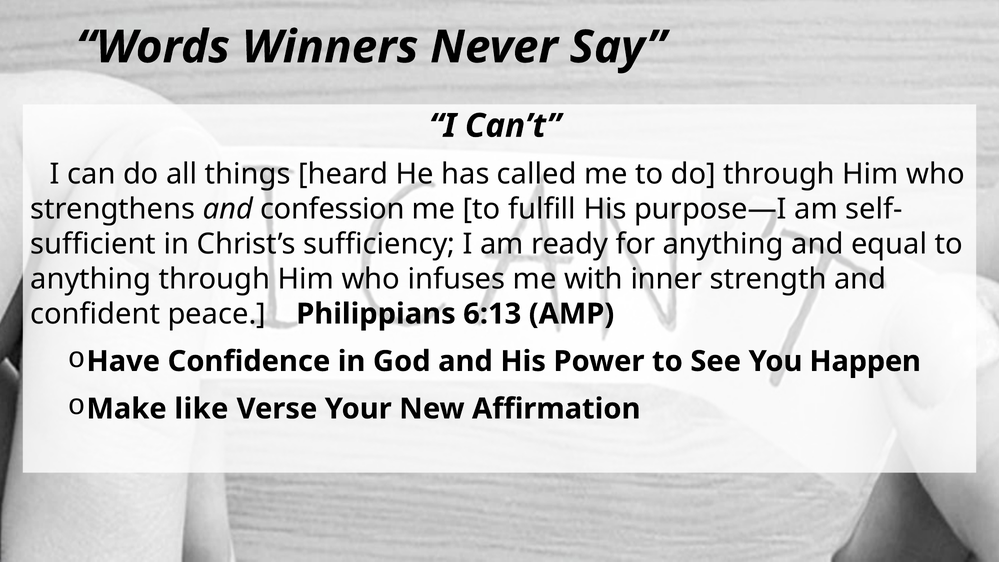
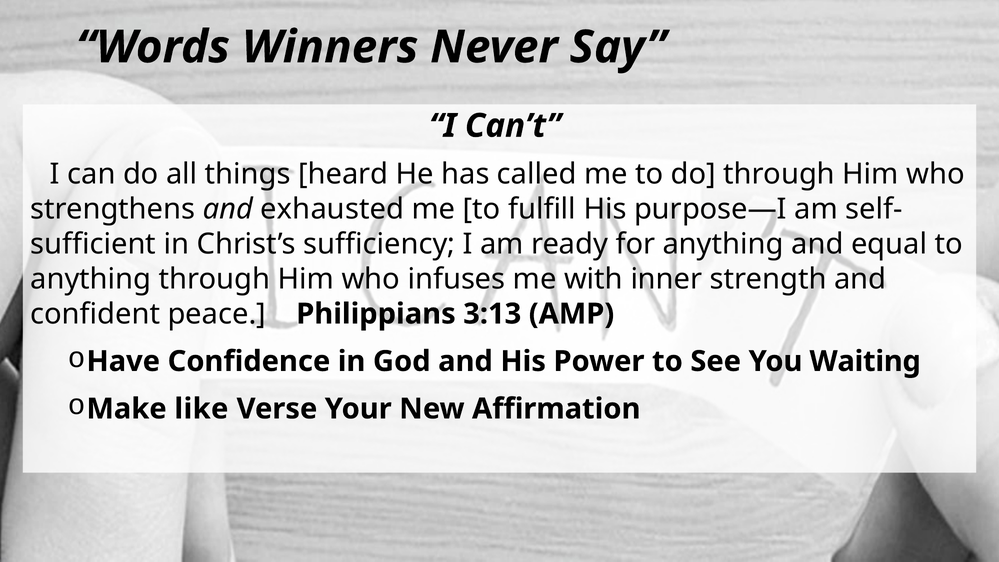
confession: confession -> exhausted
6:13: 6:13 -> 3:13
Happen: Happen -> Waiting
